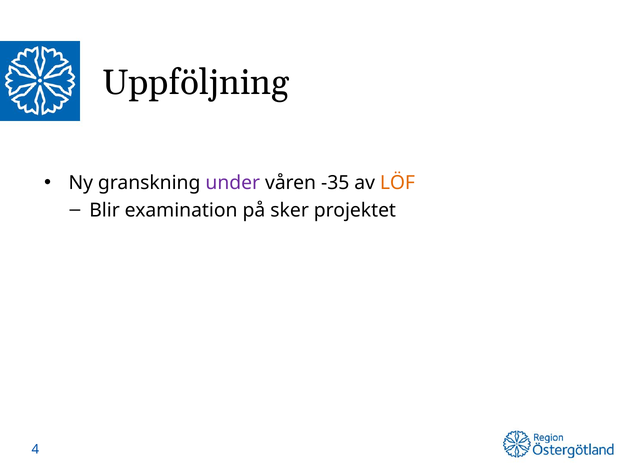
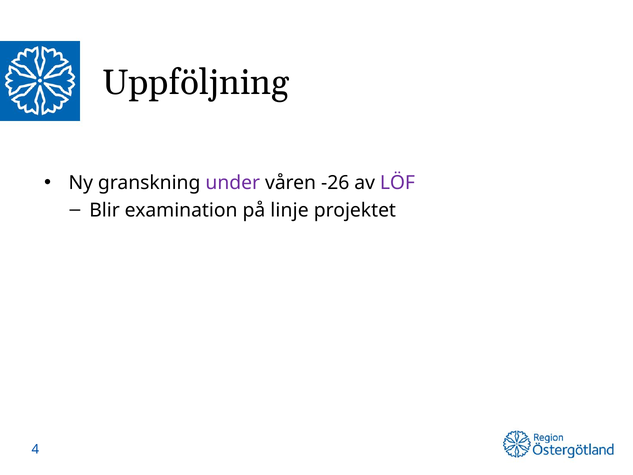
-35: -35 -> -26
LÖF colour: orange -> purple
sker: sker -> linje
